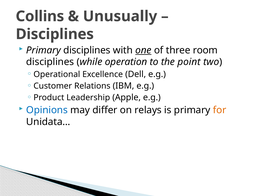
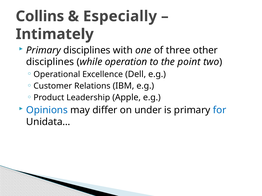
Unusually: Unusually -> Especially
Disciplines at (55, 34): Disciplines -> Intimately
one underline: present -> none
room: room -> other
relays: relays -> under
for colour: orange -> blue
